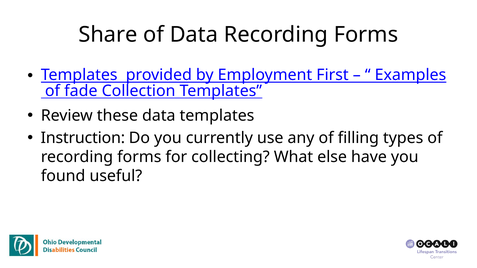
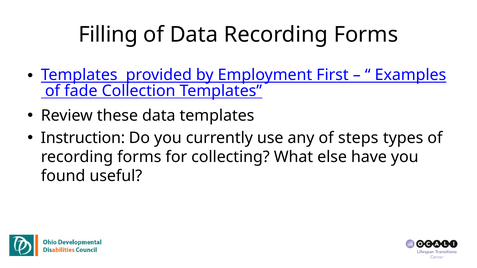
Share: Share -> Filling
filling: filling -> steps
